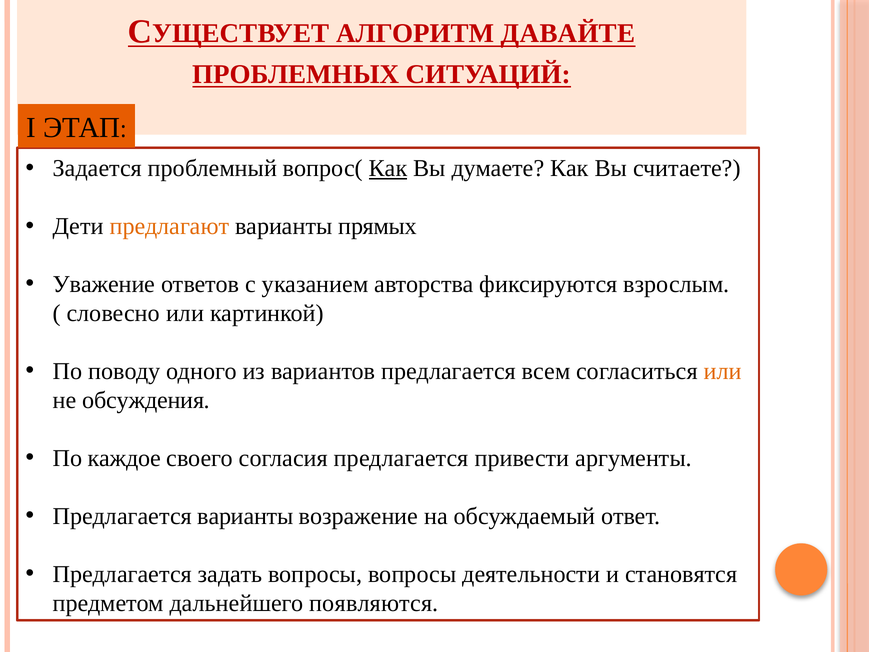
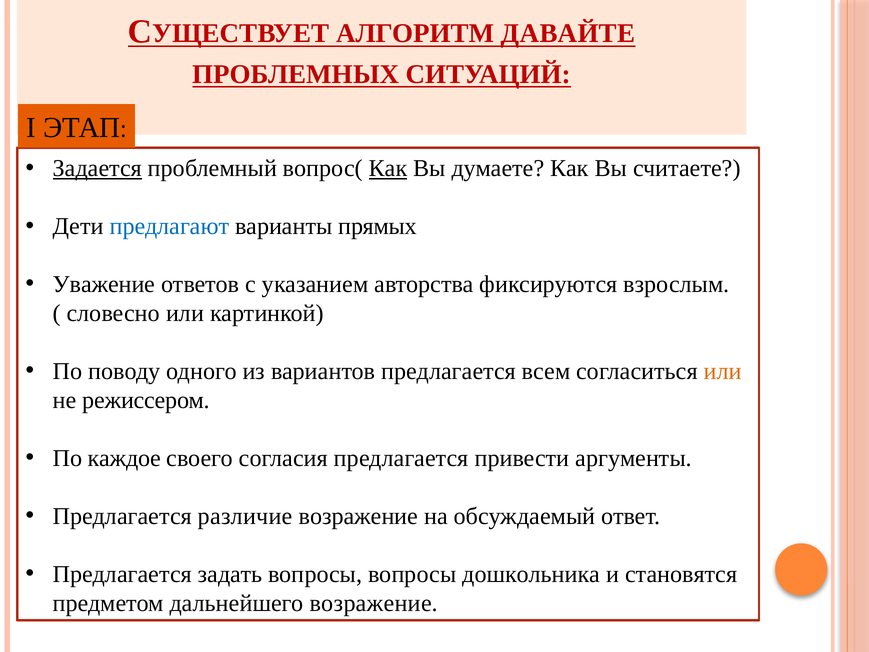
Задается underline: none -> present
предлагают colour: orange -> blue
обсуждения: обсуждения -> режиссером
Предлагается варианты: варианты -> различие
деятельности: деятельности -> дошкольника
дальнейшего появляются: появляются -> возражение
